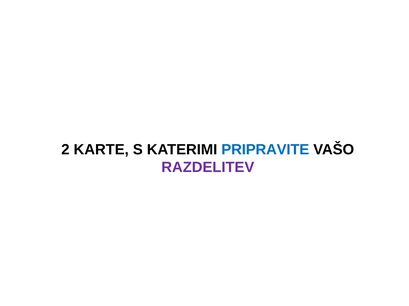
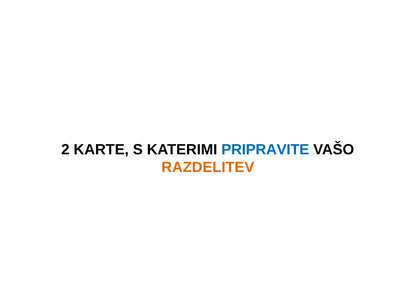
RAZDELITEV colour: purple -> orange
